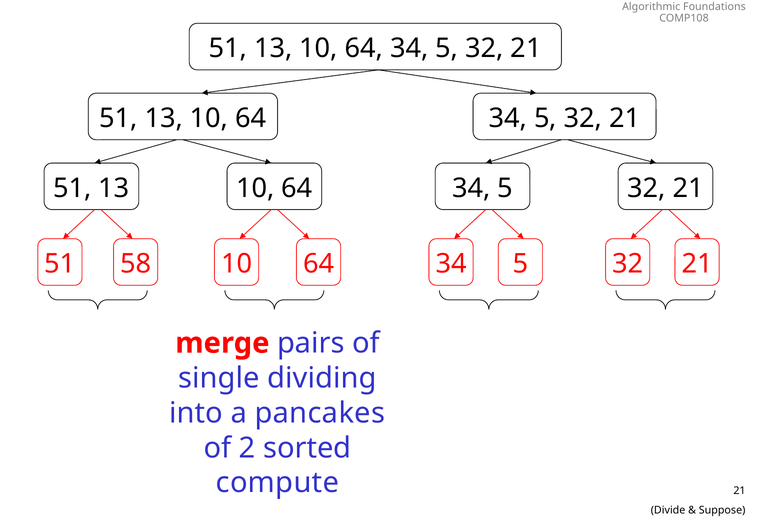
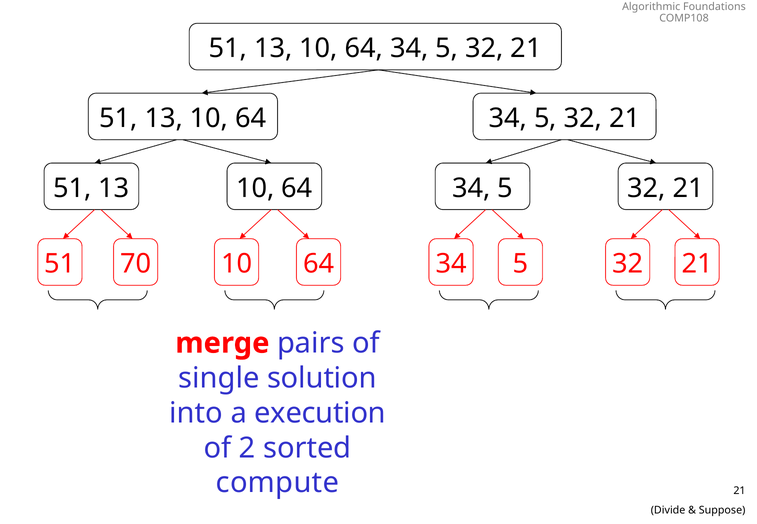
58: 58 -> 70
dividing: dividing -> solution
pancakes: pancakes -> execution
